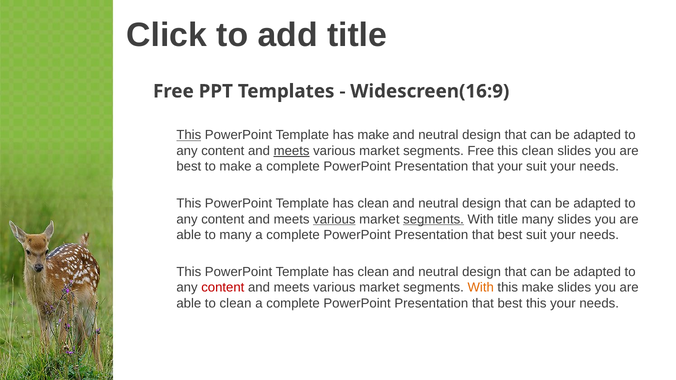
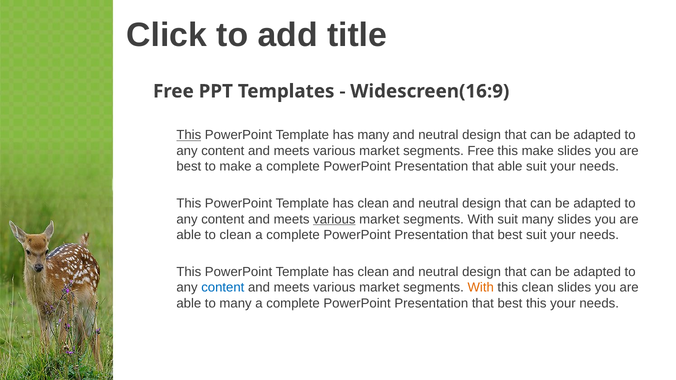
has make: make -> many
meets at (292, 151) underline: present -> none
this clean: clean -> make
that your: your -> able
segments at (434, 219) underline: present -> none
With title: title -> suit
to many: many -> clean
content at (223, 288) colour: red -> blue
this make: make -> clean
to clean: clean -> many
